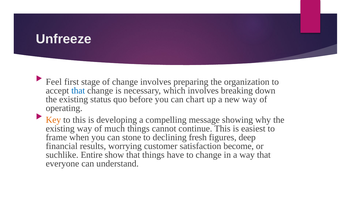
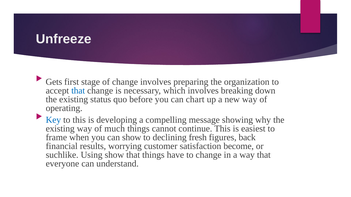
Feel: Feel -> Gets
Key colour: orange -> blue
can stone: stone -> show
deep: deep -> back
Entire: Entire -> Using
